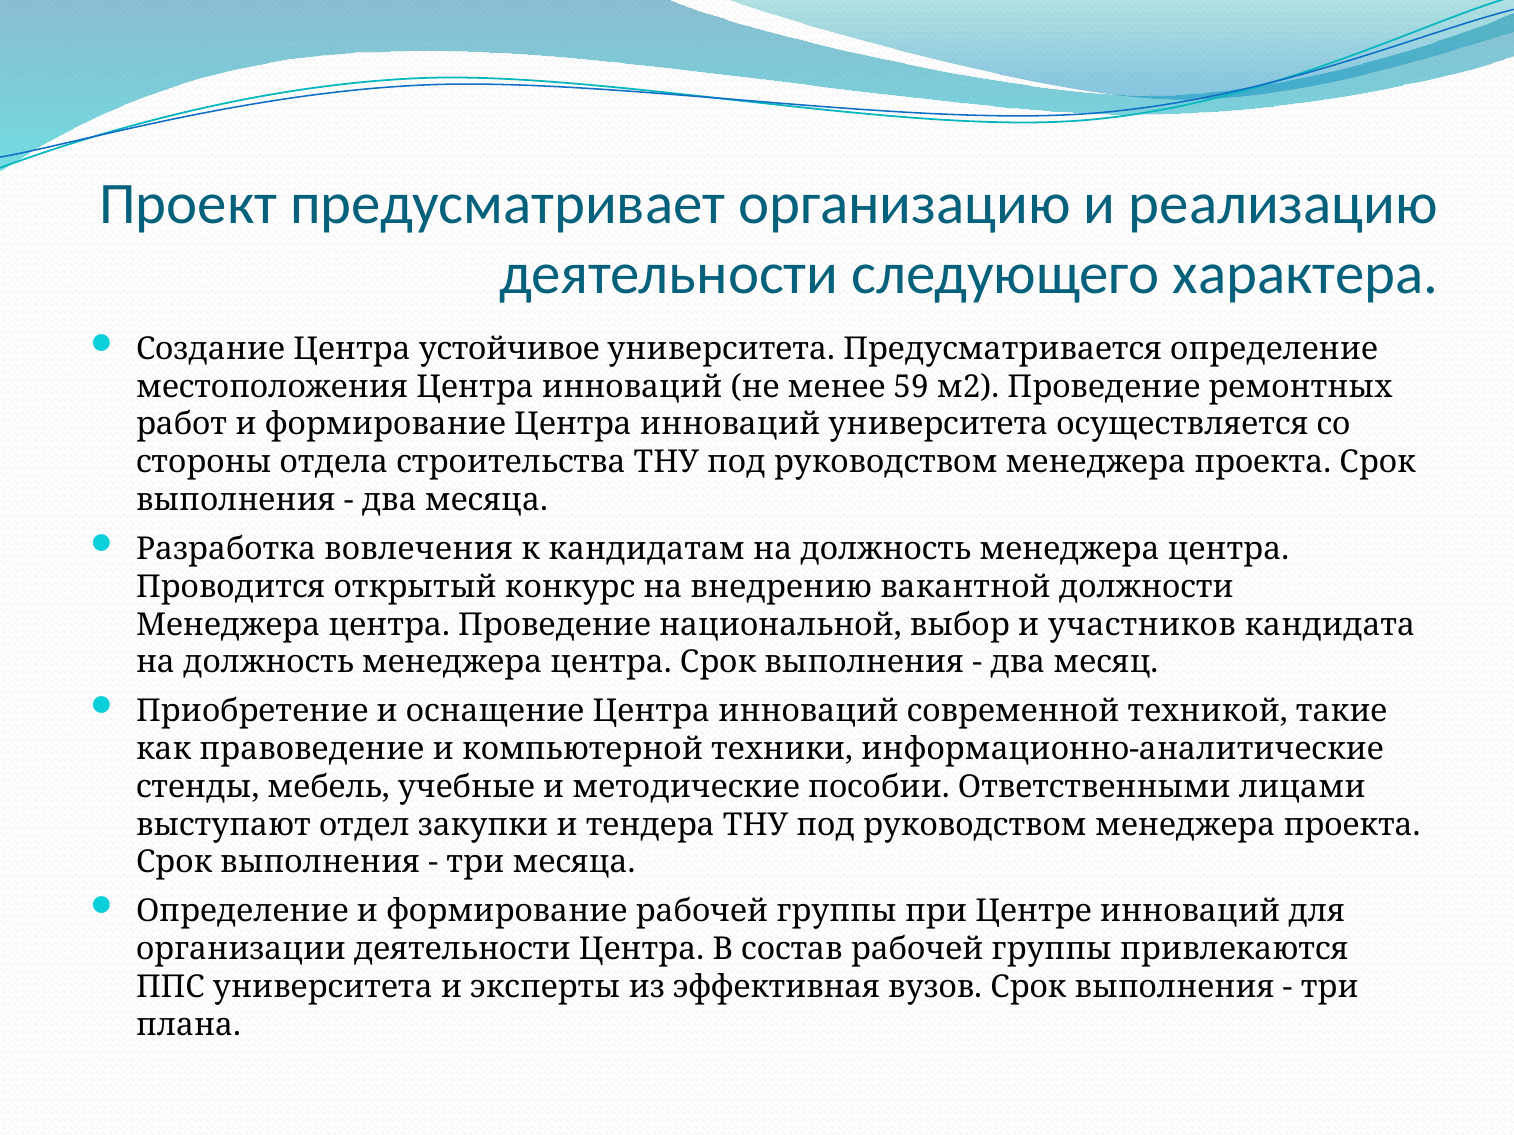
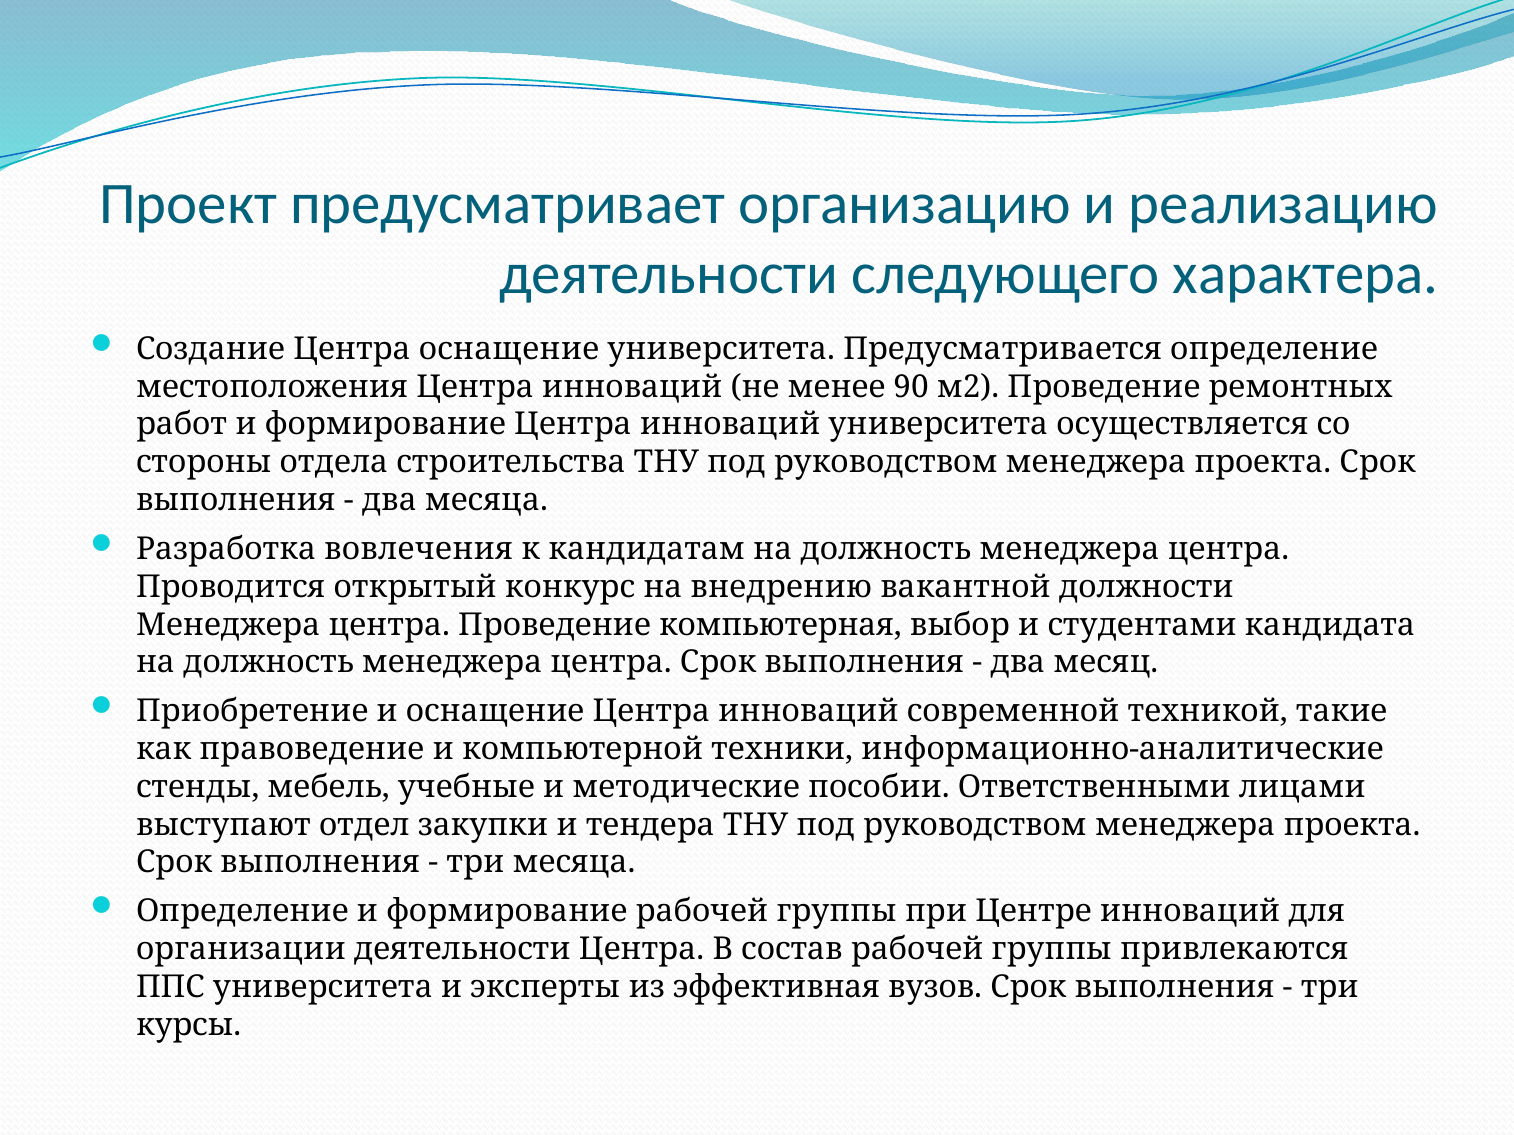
Центра устойчивое: устойчивое -> оснащение
59: 59 -> 90
национальной: национальной -> компьютерная
участников: участников -> студентами
плана: плана -> курсы
